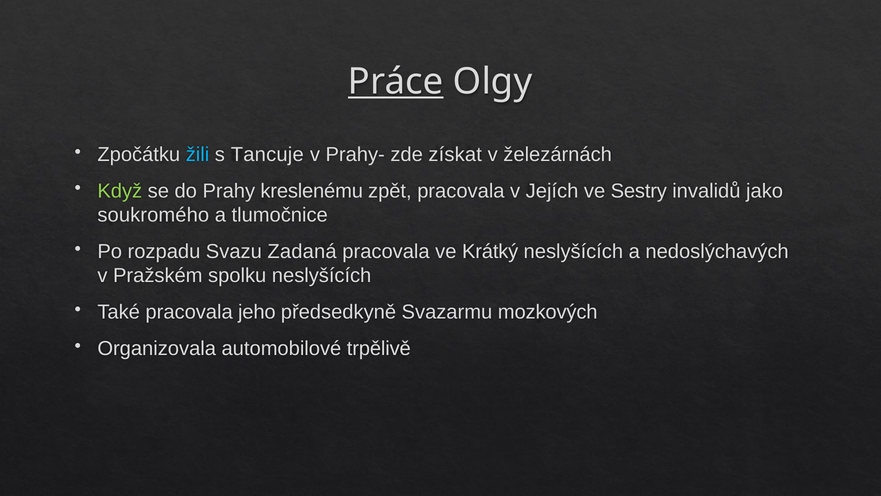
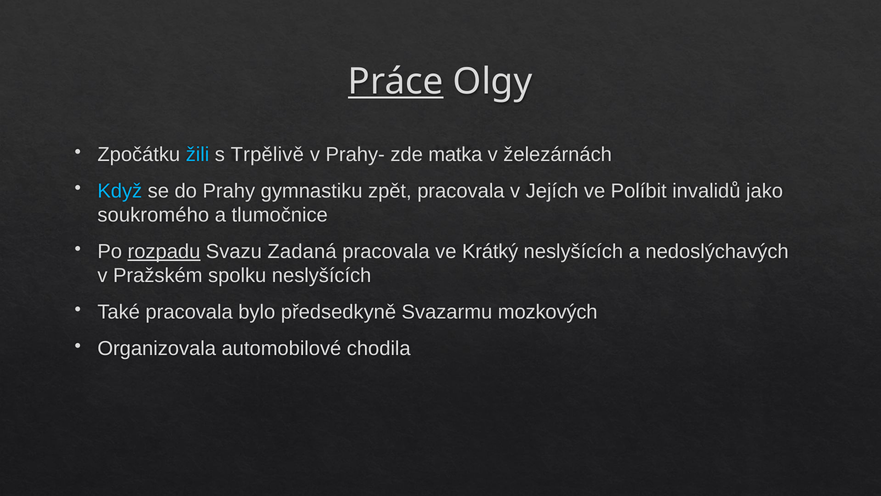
Tancuje: Tancuje -> Trpělivě
získat: získat -> matka
Když colour: light green -> light blue
kreslenému: kreslenému -> gymnastiku
Sestry: Sestry -> Políbit
rozpadu underline: none -> present
jeho: jeho -> bylo
trpělivě: trpělivě -> chodila
